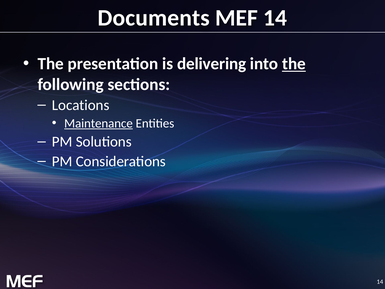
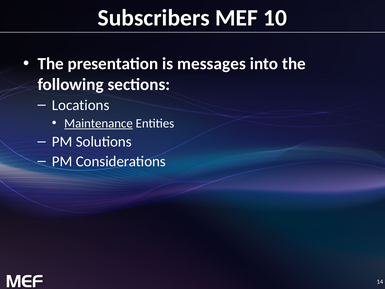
Documents: Documents -> Subscribers
MEF 14: 14 -> 10
delivering: delivering -> messages
the at (294, 64) underline: present -> none
